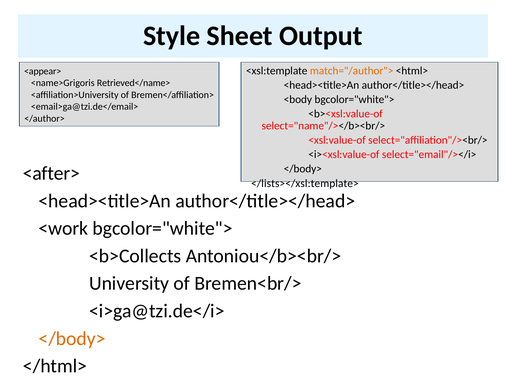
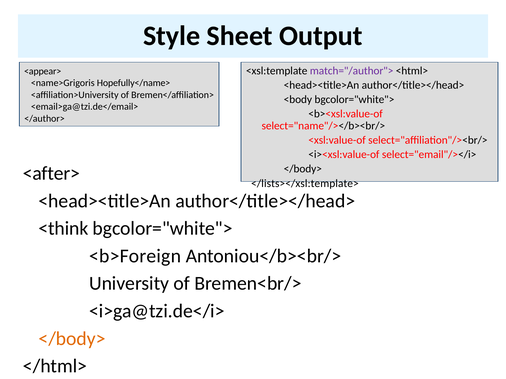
match="/author"> colour: orange -> purple
Retrieved</name>: Retrieved</name> -> Hopefully</name>
<work: <work -> <think
<b>Collects: <b>Collects -> <b>Foreign
